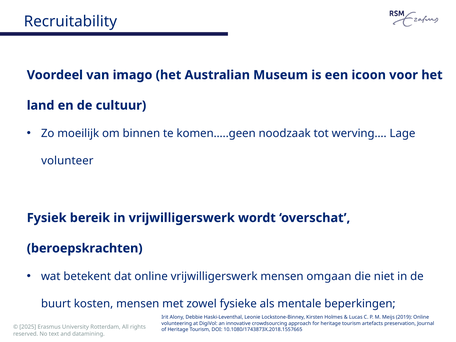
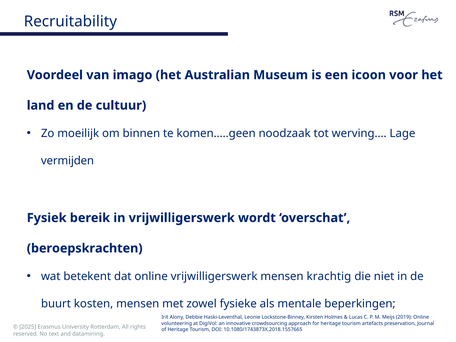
volunteer: volunteer -> vermijden
omgaan: omgaan -> krachtig
